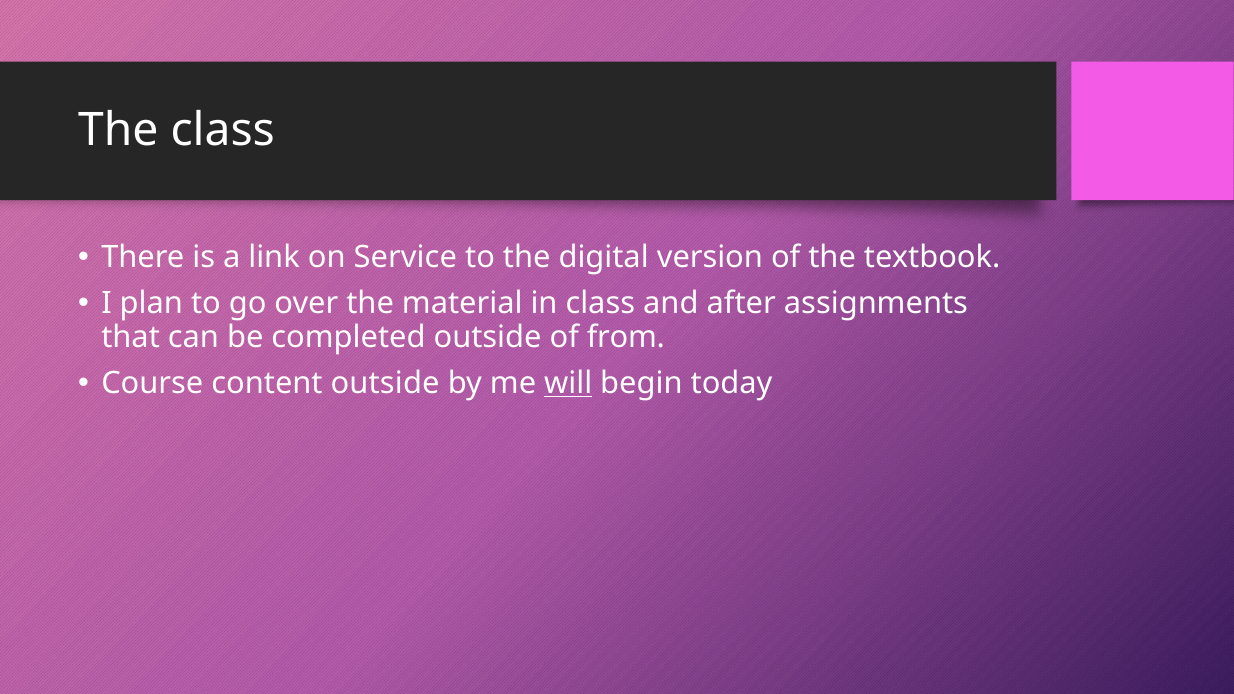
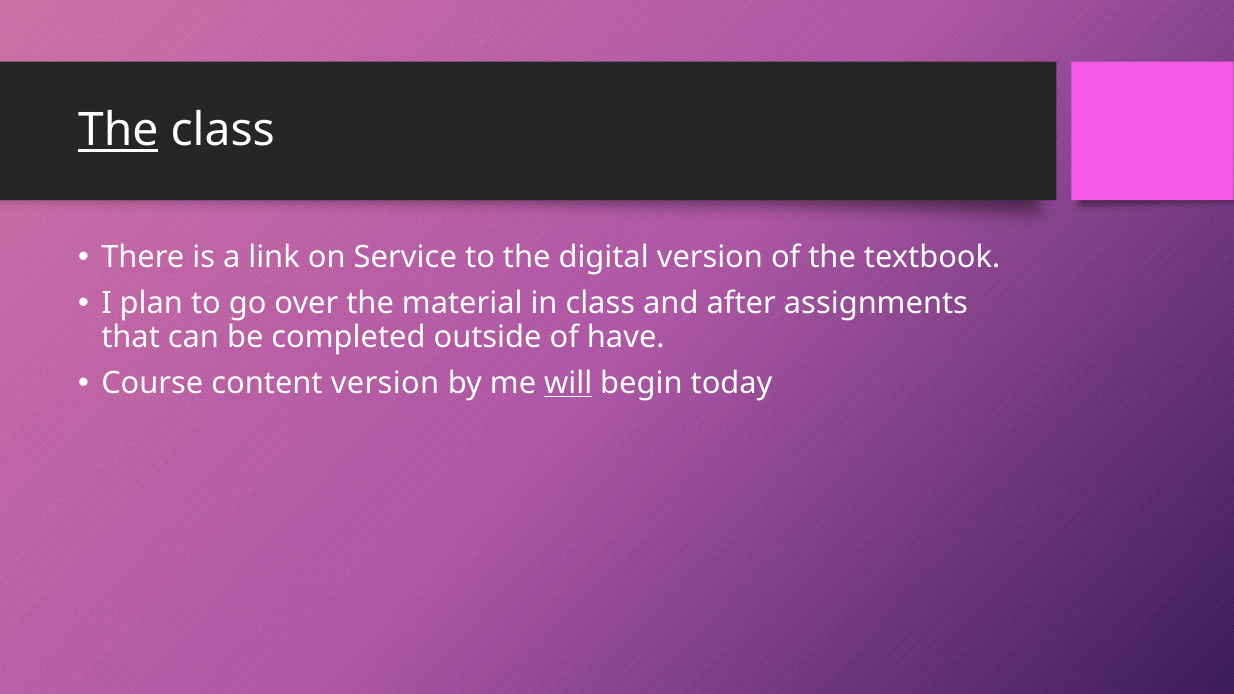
The at (118, 131) underline: none -> present
from: from -> have
content outside: outside -> version
